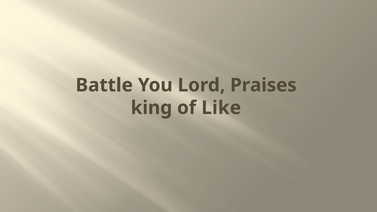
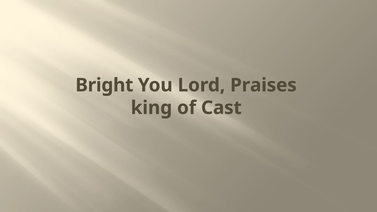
Battle: Battle -> Bright
Like: Like -> Cast
